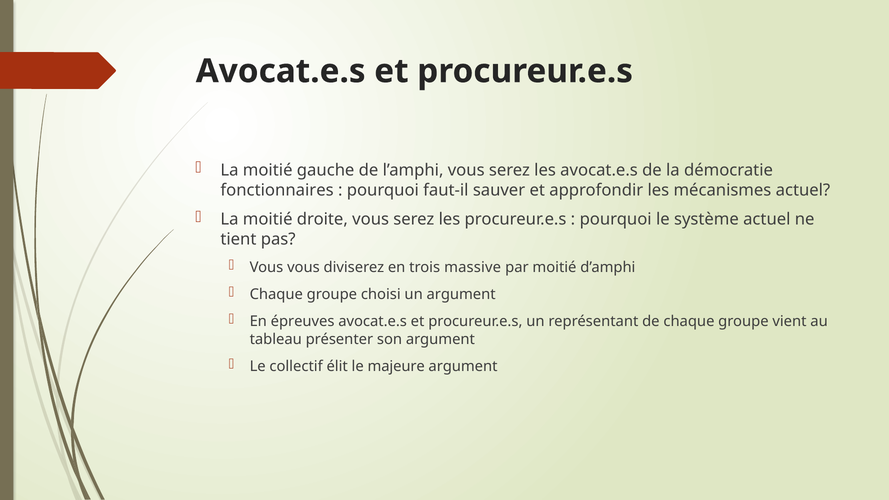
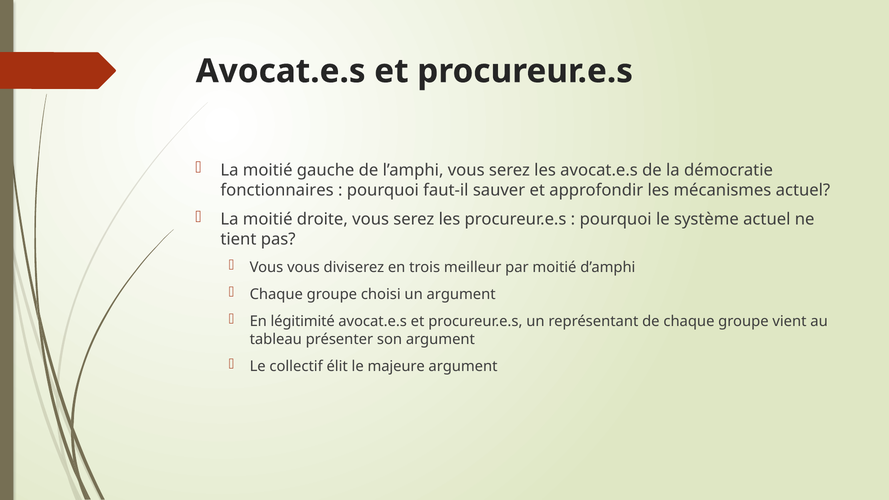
massive: massive -> meilleur
épreuves: épreuves -> légitimité
